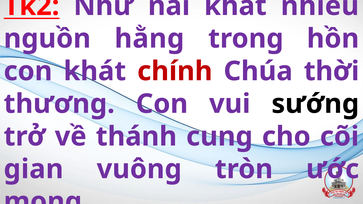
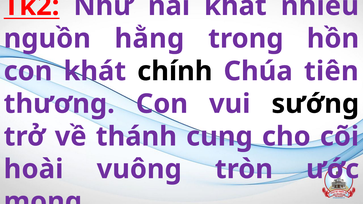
chính colour: red -> black
thời: thời -> tiên
gian: gian -> hoài
